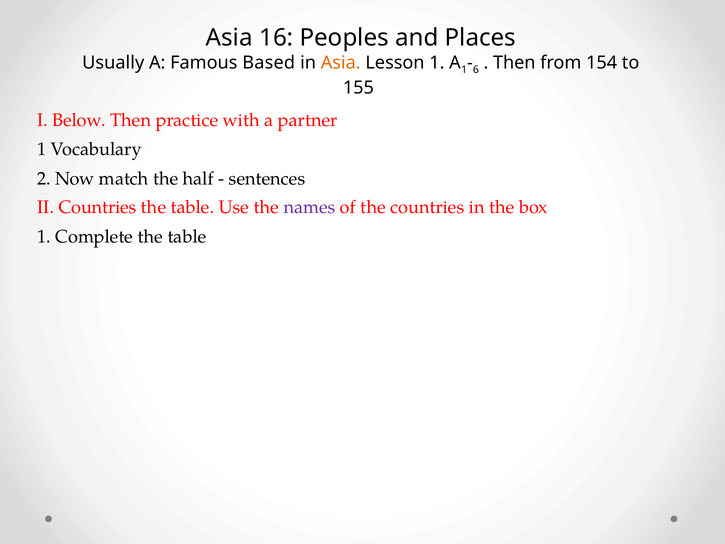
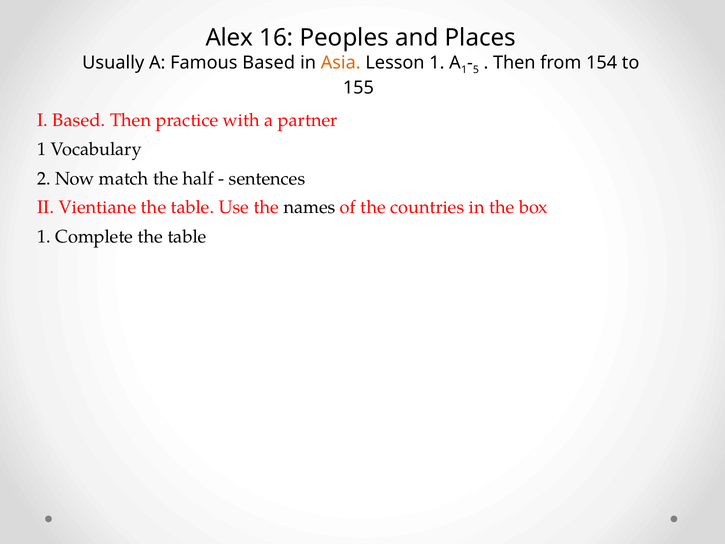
Asia at (229, 38): Asia -> Alex
6: 6 -> 5
I Below: Below -> Based
II Countries: Countries -> Vientiane
names colour: purple -> black
